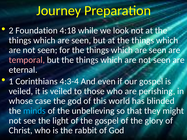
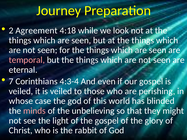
Foundation: Foundation -> Agreement
1: 1 -> 7
minds colour: light blue -> pink
